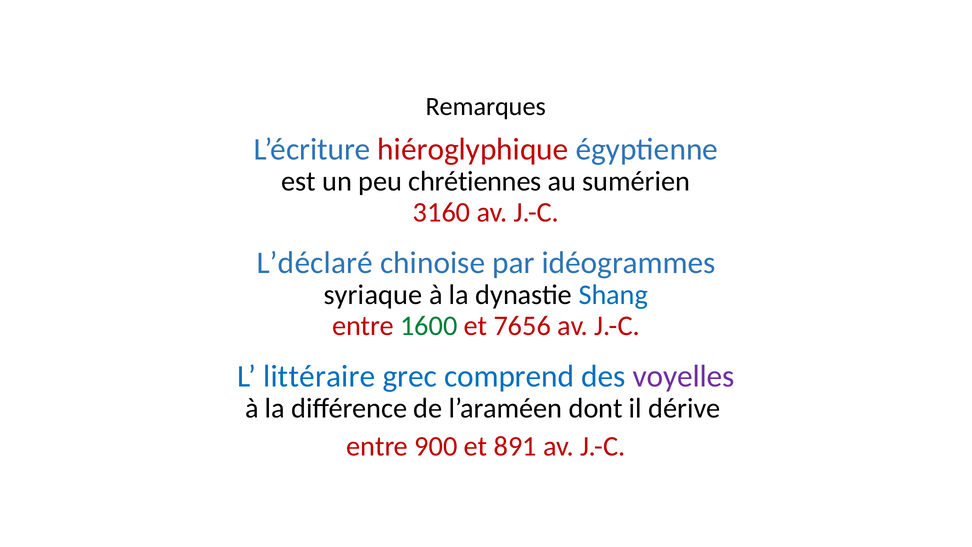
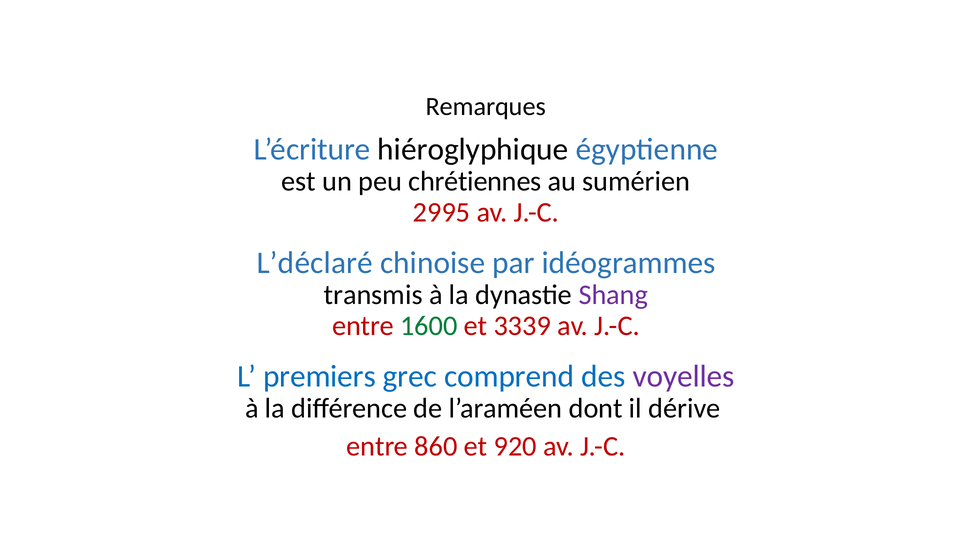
hiéroglyphique colour: red -> black
3160: 3160 -> 2995
syriaque: syriaque -> transmis
Shang colour: blue -> purple
7656: 7656 -> 3339
littéraire: littéraire -> premiers
900: 900 -> 860
891: 891 -> 920
